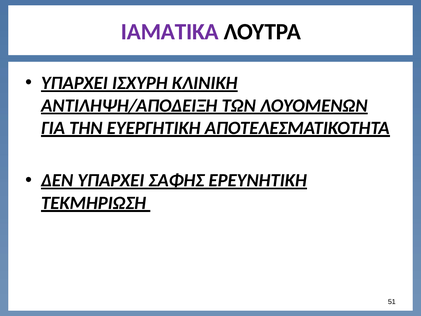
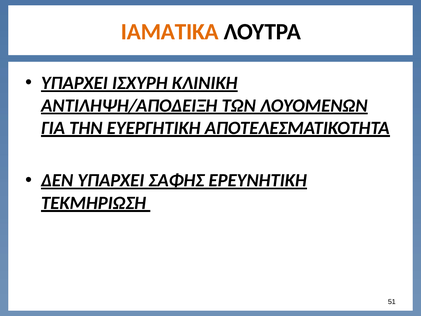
ΙΑΜΑΤΙΚΑ colour: purple -> orange
